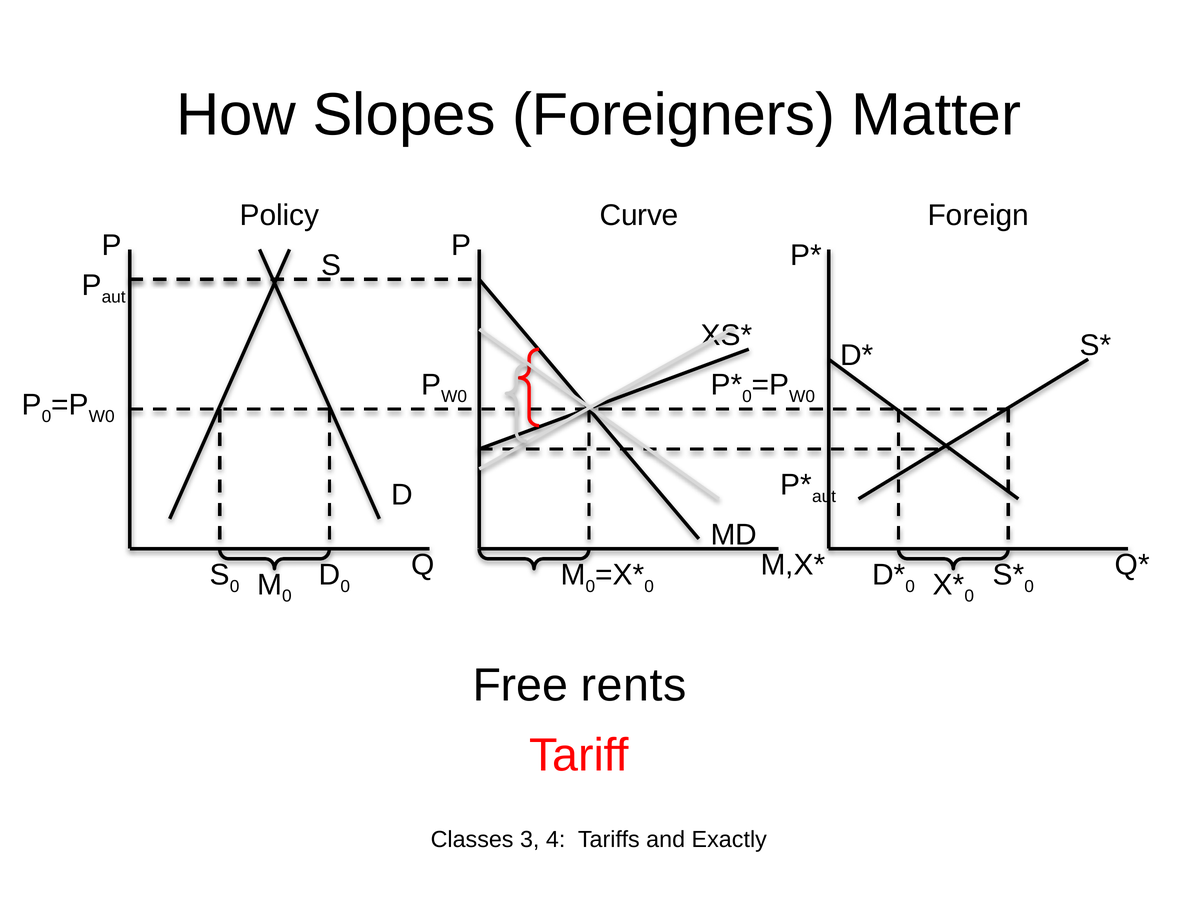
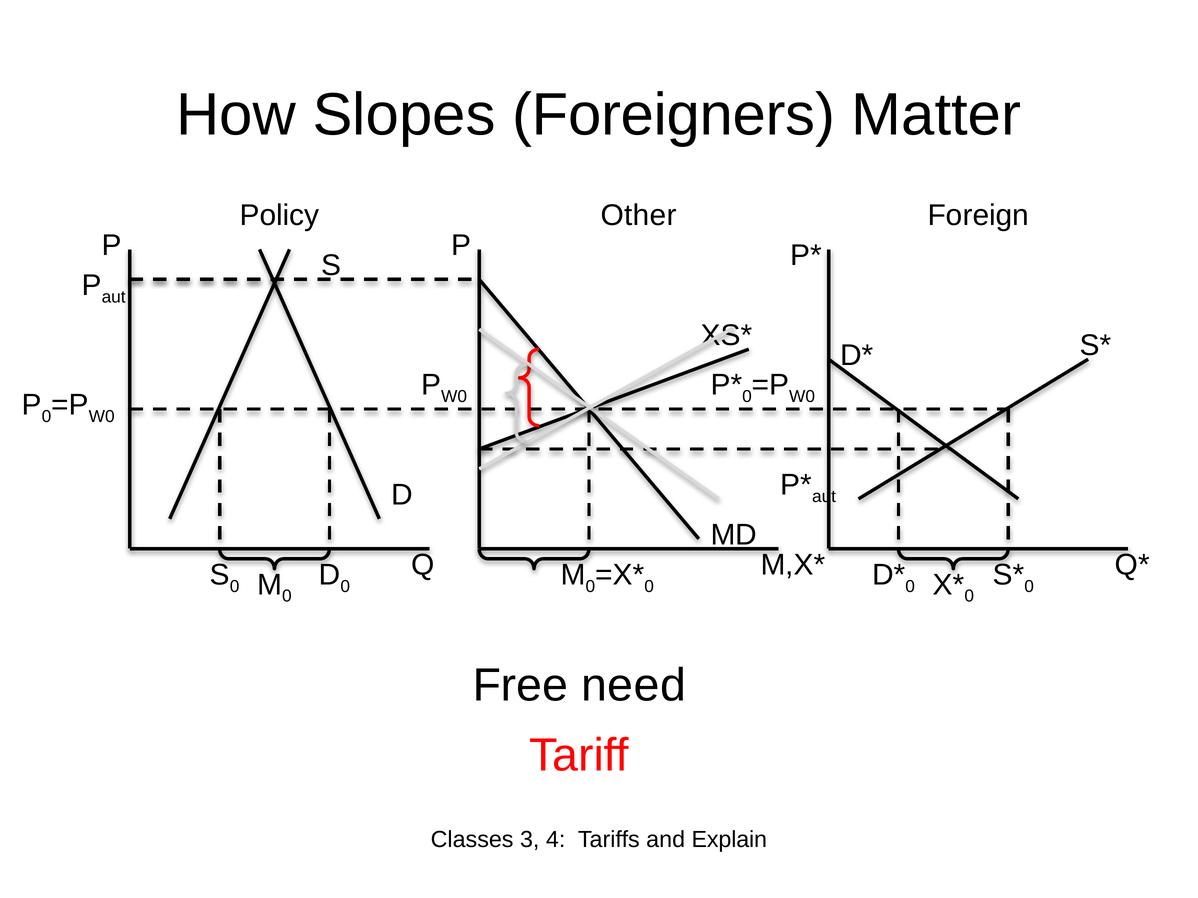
Curve: Curve -> Other
rents: rents -> need
Exactly: Exactly -> Explain
